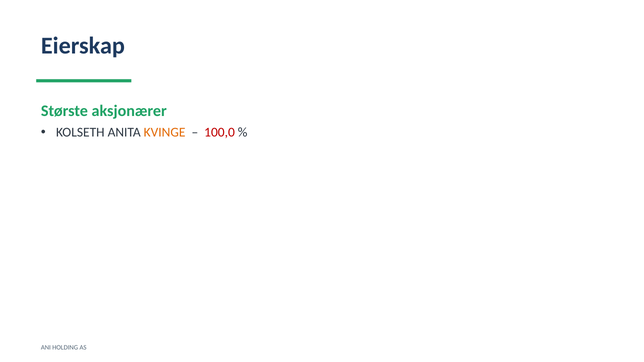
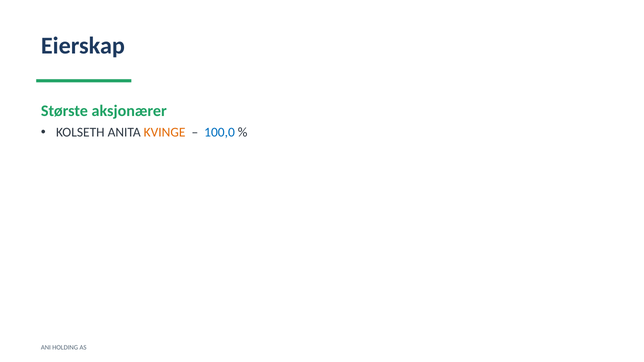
100,0 colour: red -> blue
